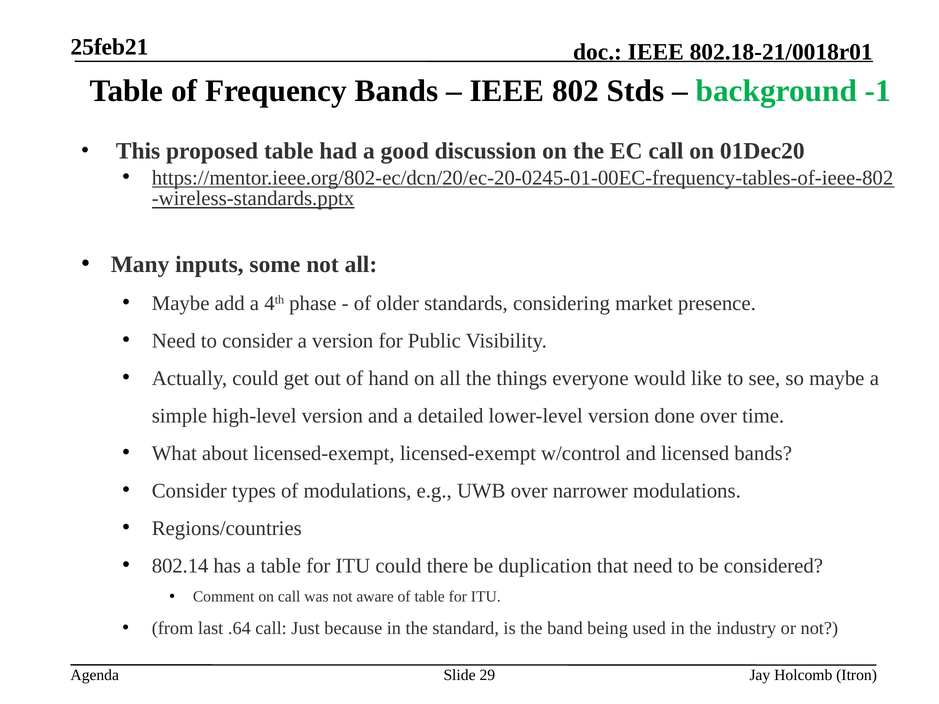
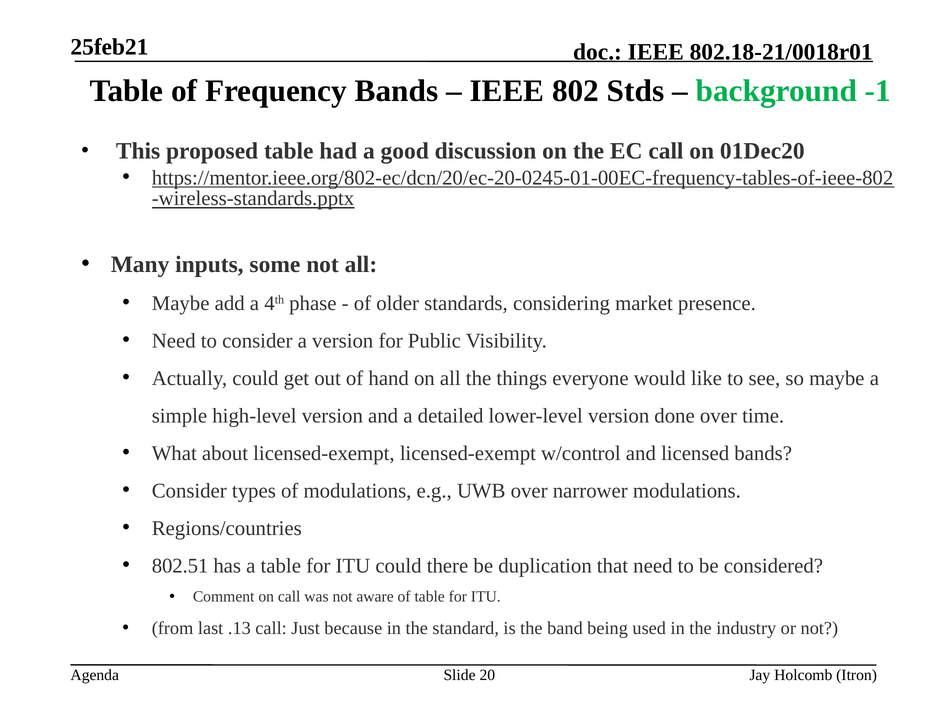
802.14: 802.14 -> 802.51
.64: .64 -> .13
29: 29 -> 20
